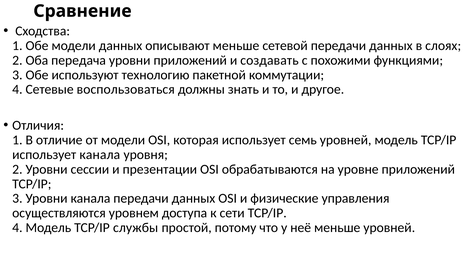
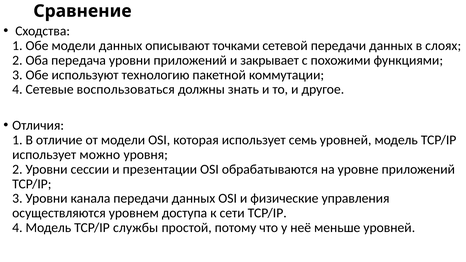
описывают меньше: меньше -> точками
создавать: создавать -> закрывает
использует канала: канала -> можно
